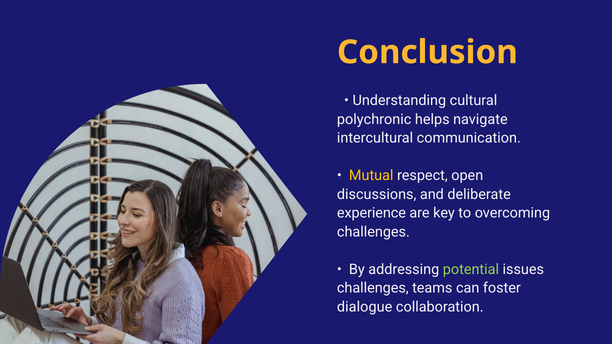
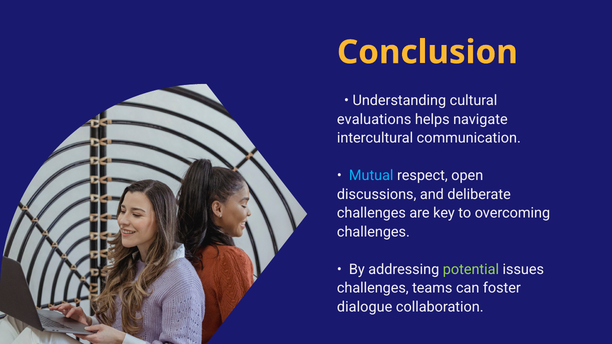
polychronic: polychronic -> evaluations
Mutual colour: yellow -> light blue
experience at (371, 213): experience -> challenges
